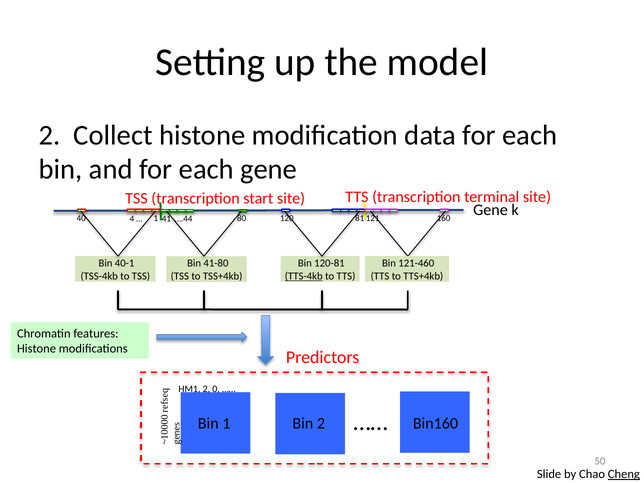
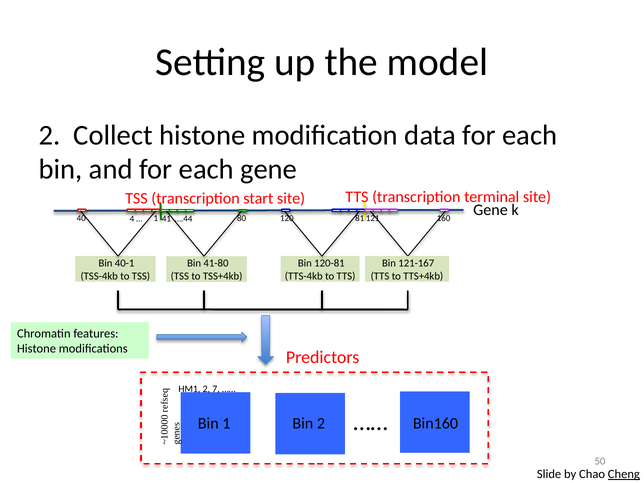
121-460: 121-460 -> 121-167
TTS-4kb underline: present -> none
2 0: 0 -> 7
